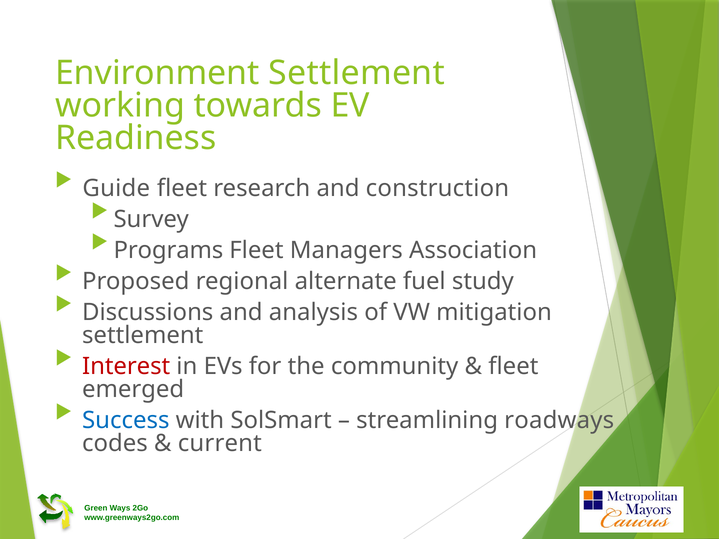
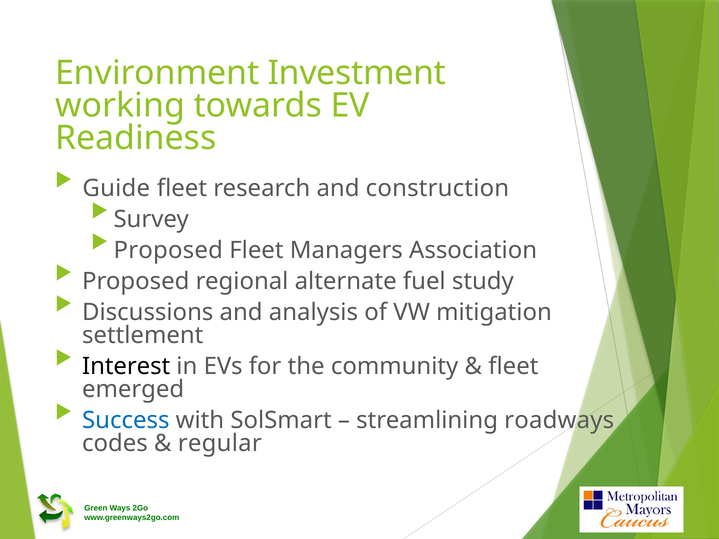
Environment Settlement: Settlement -> Investment
Programs at (168, 251): Programs -> Proposed
Interest colour: red -> black
current: current -> regular
